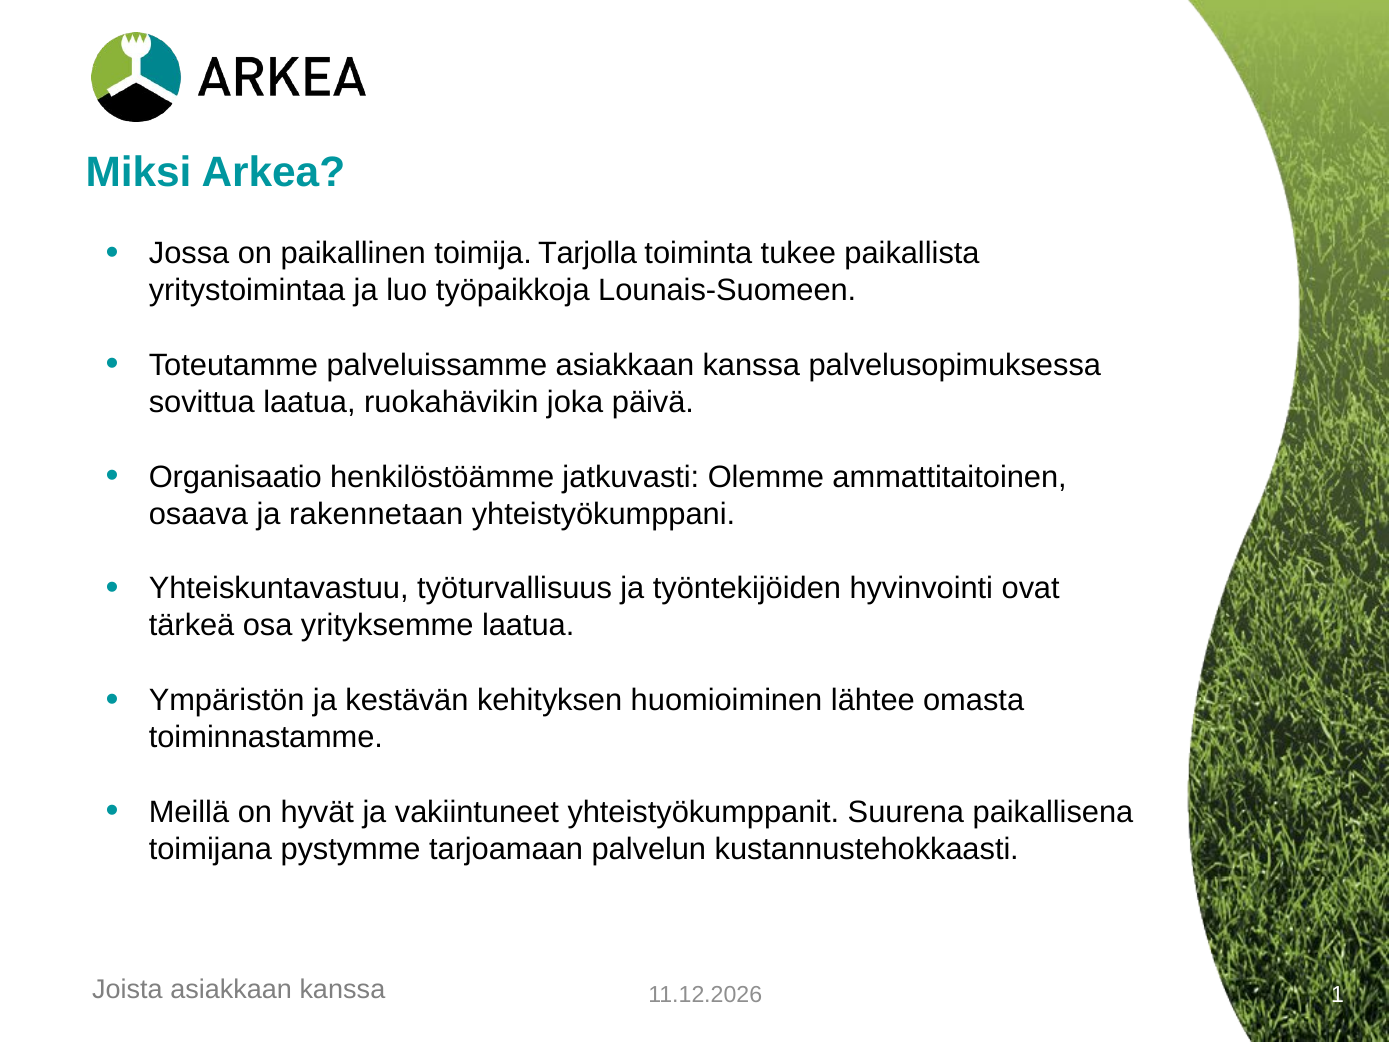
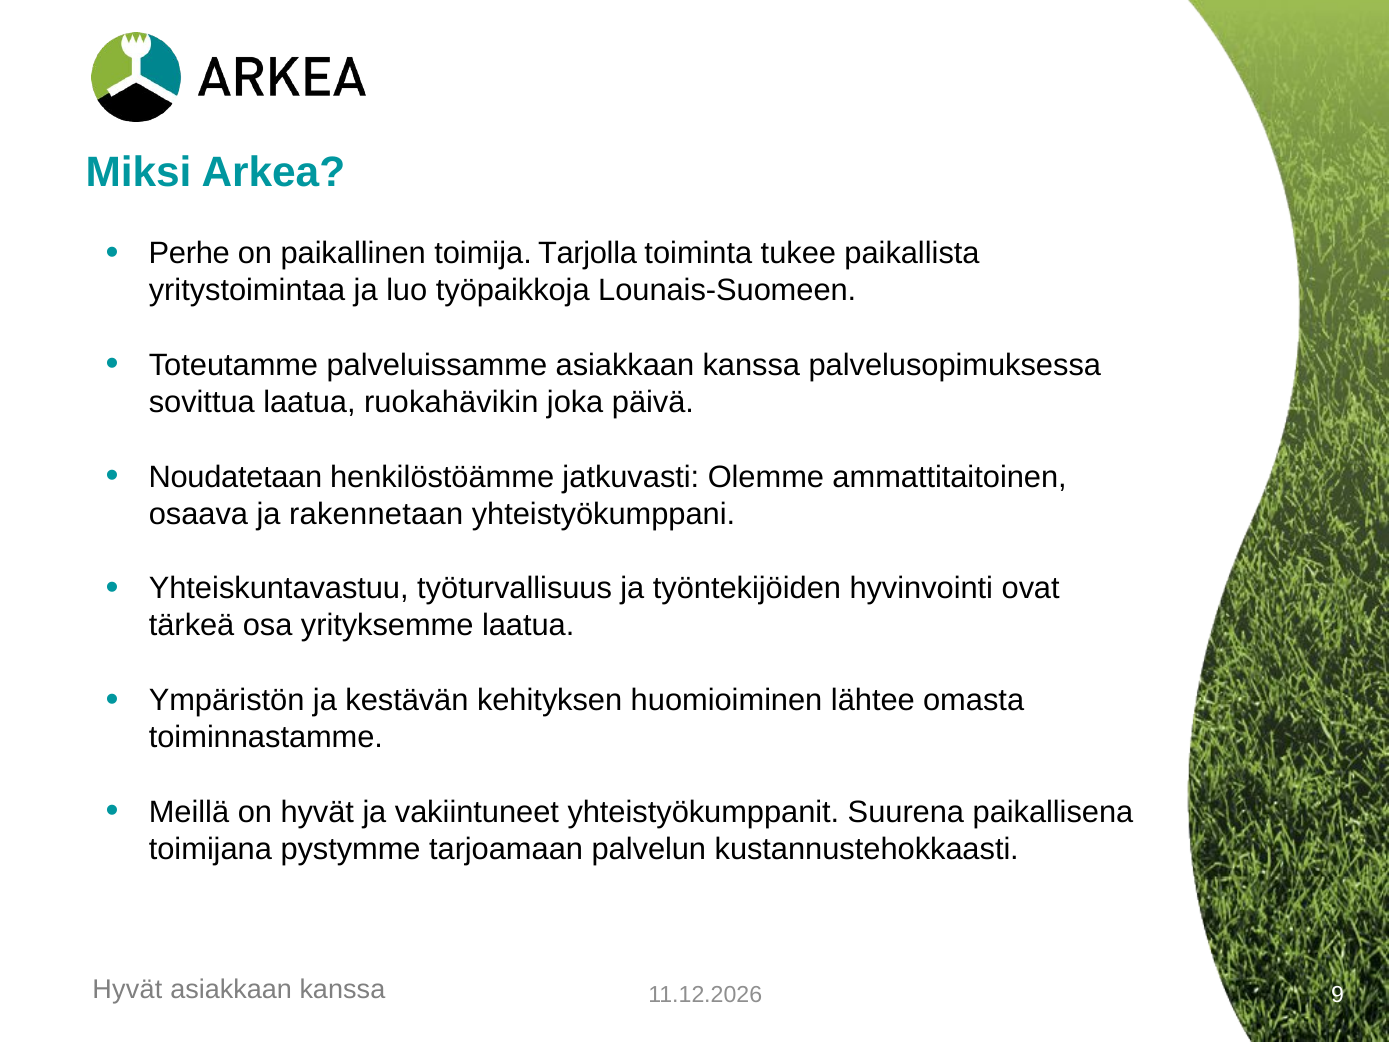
Jossa: Jossa -> Perhe
Organisaatio: Organisaatio -> Noudatetaan
Joista at (127, 990): Joista -> Hyvät
1: 1 -> 9
